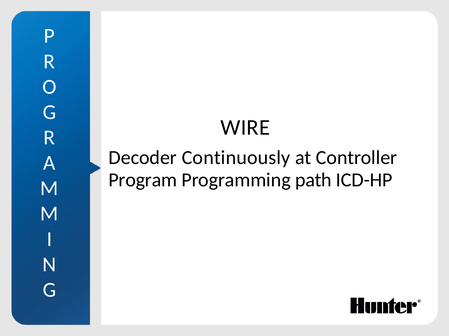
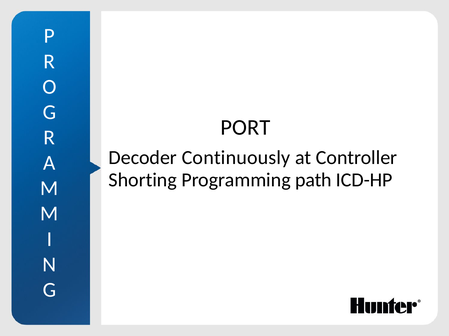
WIRE: WIRE -> PORT
Program: Program -> Shorting
